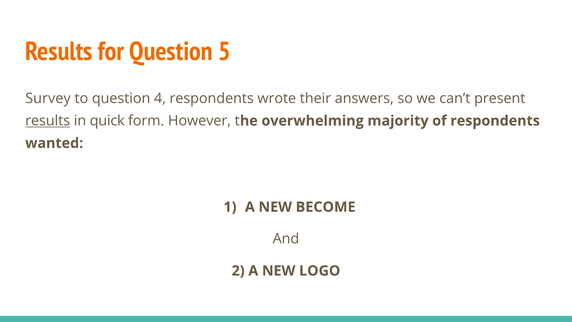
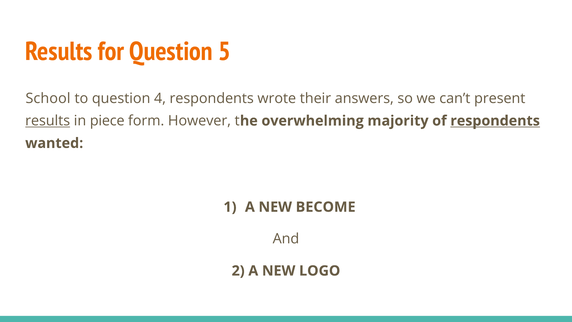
Survey: Survey -> School
quick: quick -> piece
respondents at (495, 121) underline: none -> present
